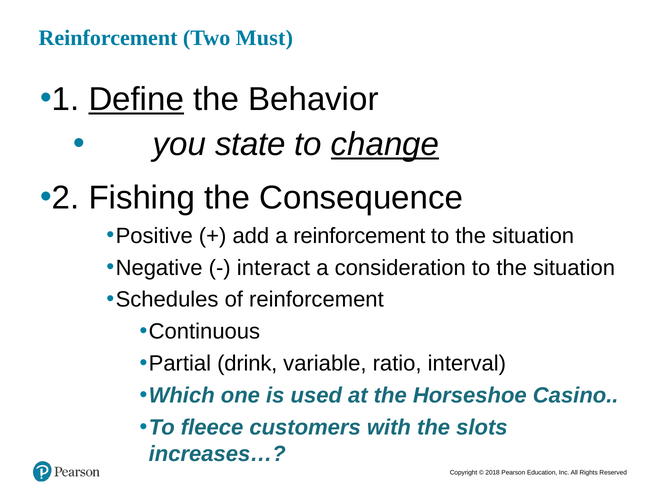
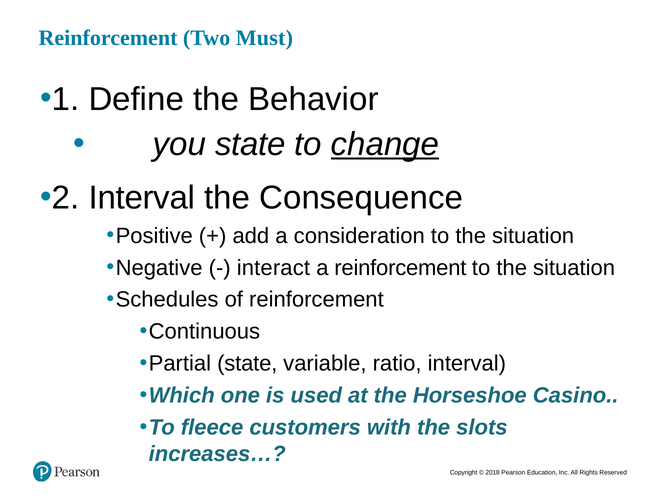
Define underline: present -> none
Fishing at (142, 198): Fishing -> Interval
a reinforcement: reinforcement -> consideration
a consideration: consideration -> reinforcement
Partial drink: drink -> state
